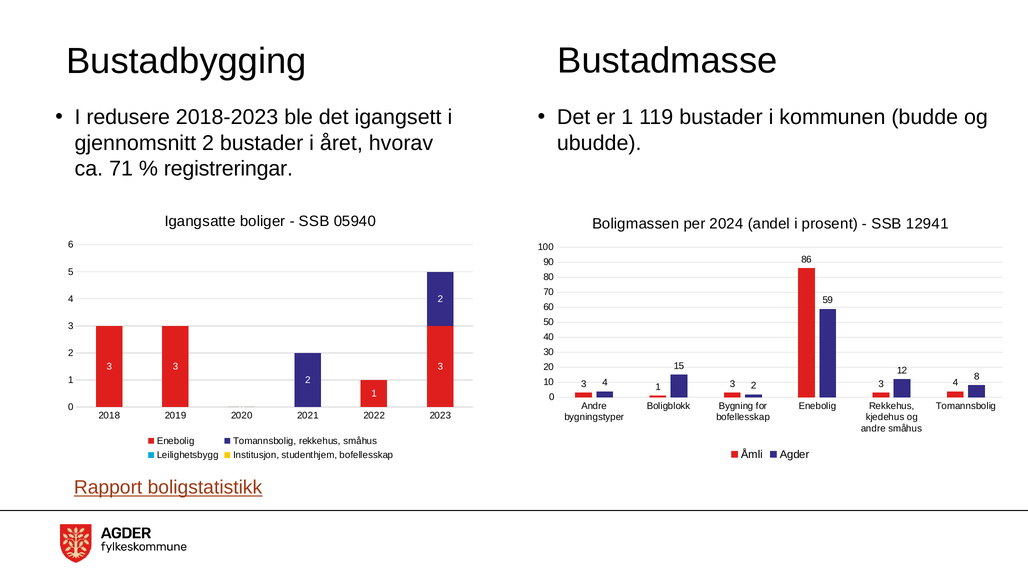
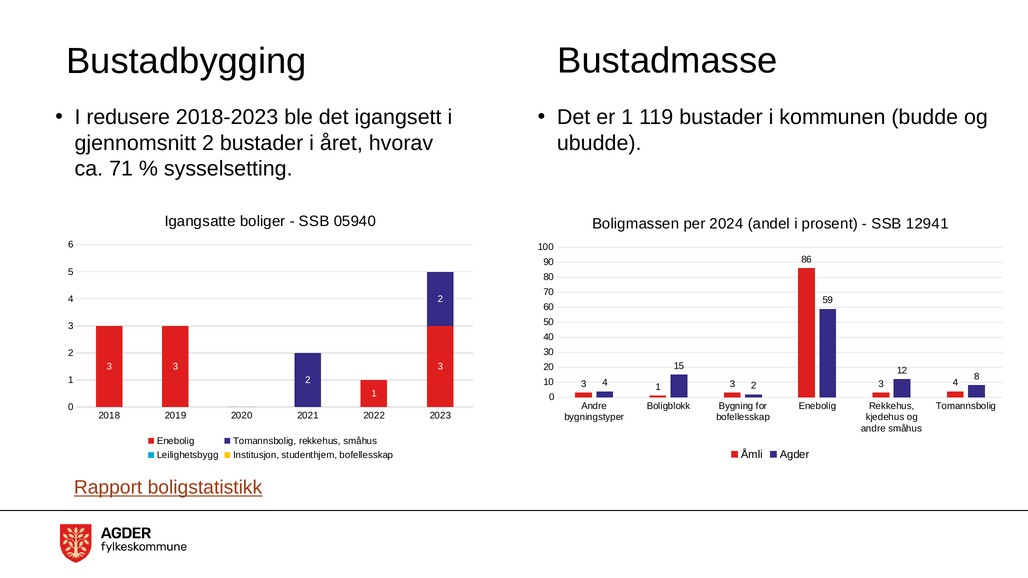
registreringar: registreringar -> sysselsetting
